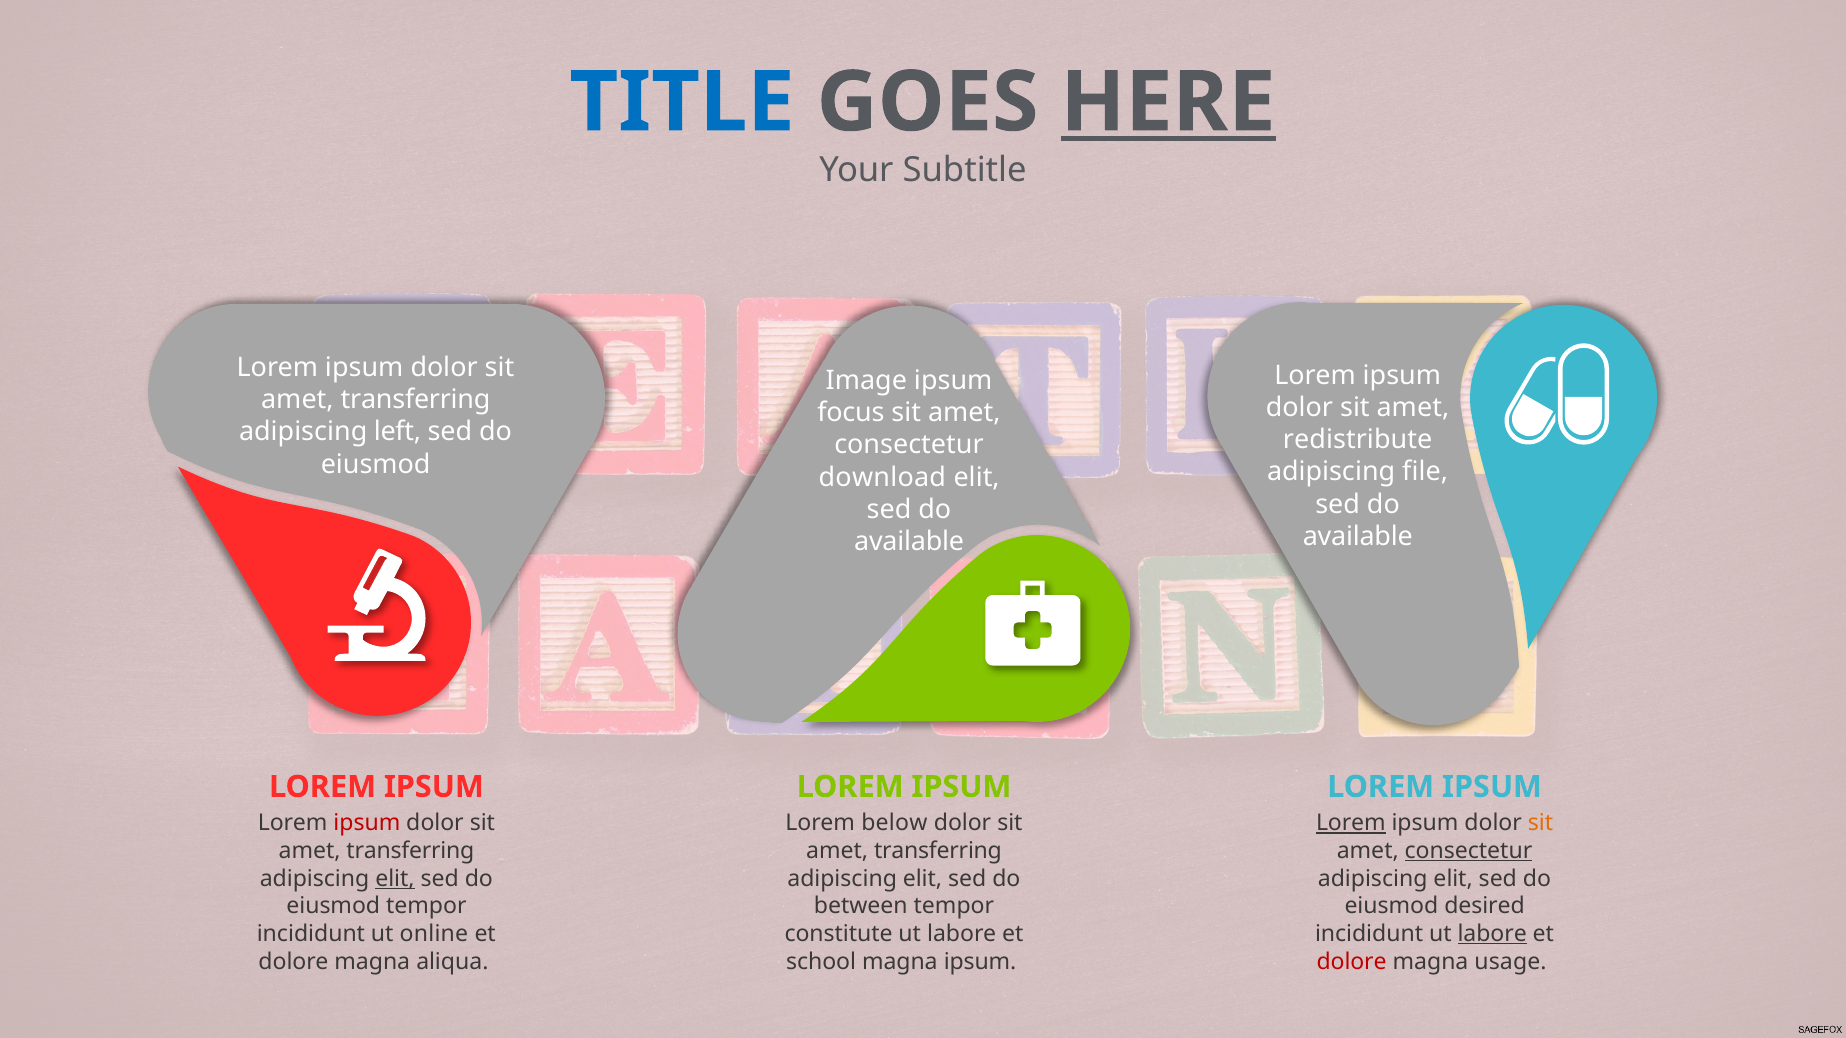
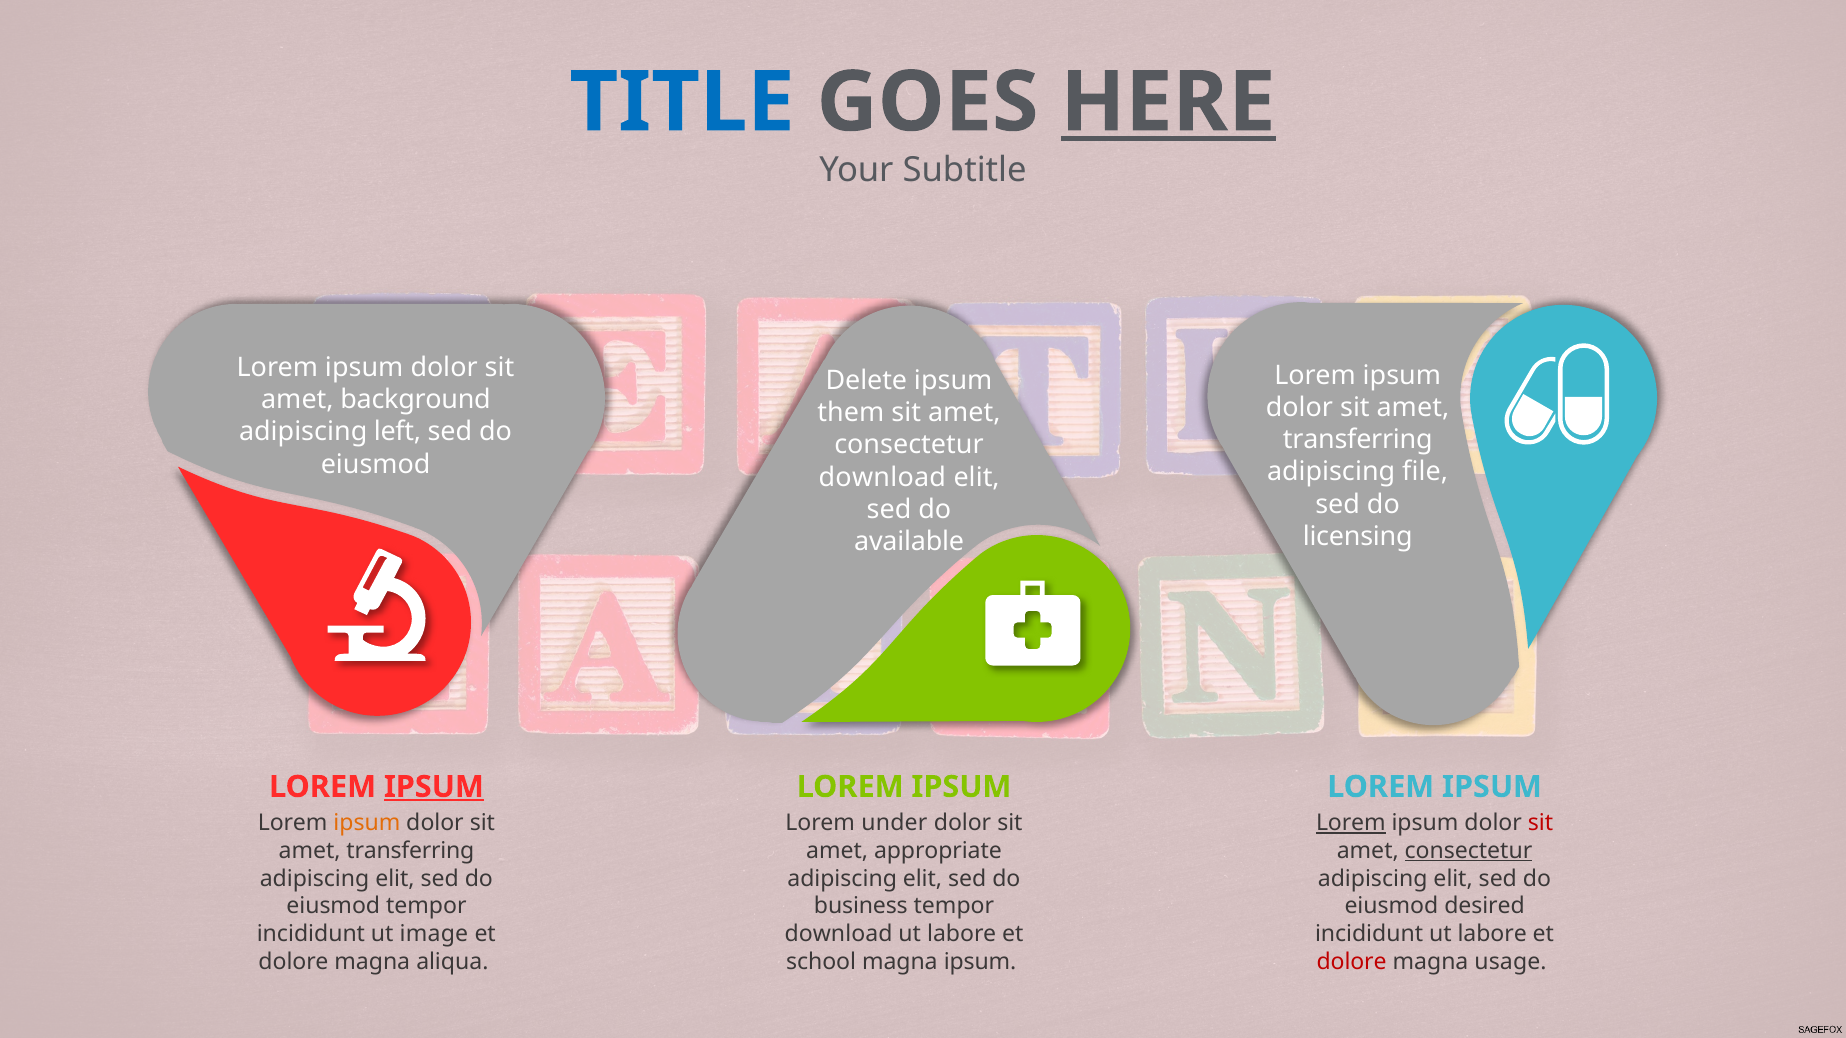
Image: Image -> Delete
transferring at (416, 400): transferring -> background
focus: focus -> them
redistribute at (1358, 440): redistribute -> transferring
available at (1358, 537): available -> licensing
IPSUM at (434, 787) underline: none -> present
ipsum at (367, 823) colour: red -> orange
below: below -> under
sit at (1541, 823) colour: orange -> red
transferring at (938, 851): transferring -> appropriate
elit at (395, 879) underline: present -> none
between: between -> business
online: online -> image
constitute at (839, 934): constitute -> download
labore at (1492, 934) underline: present -> none
